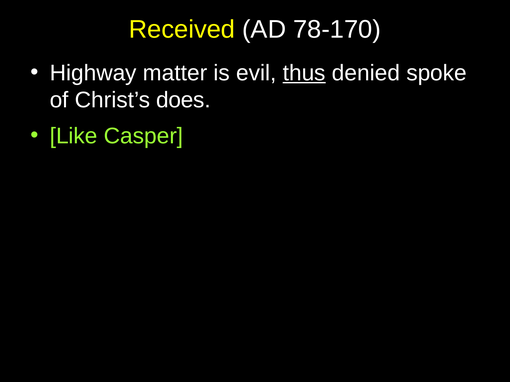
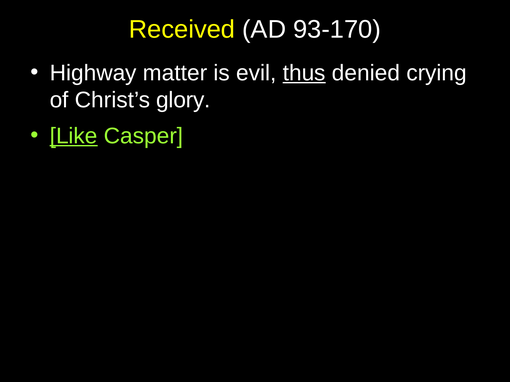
78-170: 78-170 -> 93-170
spoke: spoke -> crying
does: does -> glory
Like underline: none -> present
